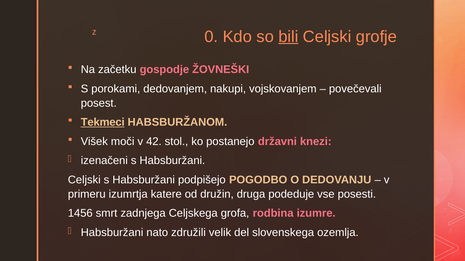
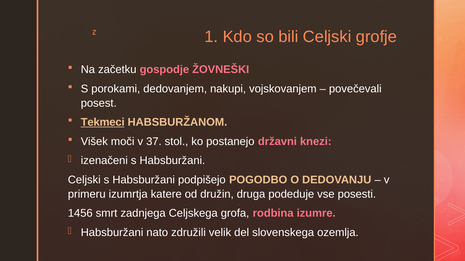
0: 0 -> 1
bili underline: present -> none
42: 42 -> 37
